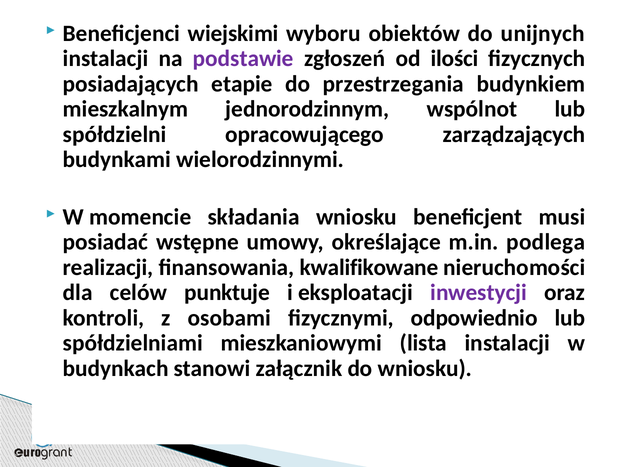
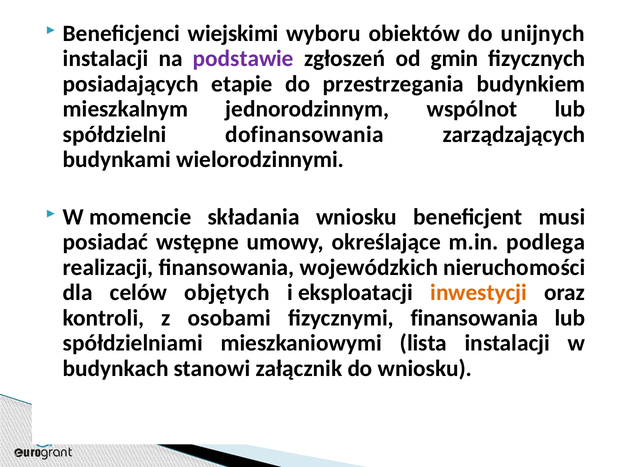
ilości: ilości -> gmin
opracowującego: opracowującego -> dofinansowania
kwalifikowane: kwalifikowane -> wojewódzkich
punktuje: punktuje -> objętych
inwestycji colour: purple -> orange
fizycznymi odpowiednio: odpowiednio -> finansowania
